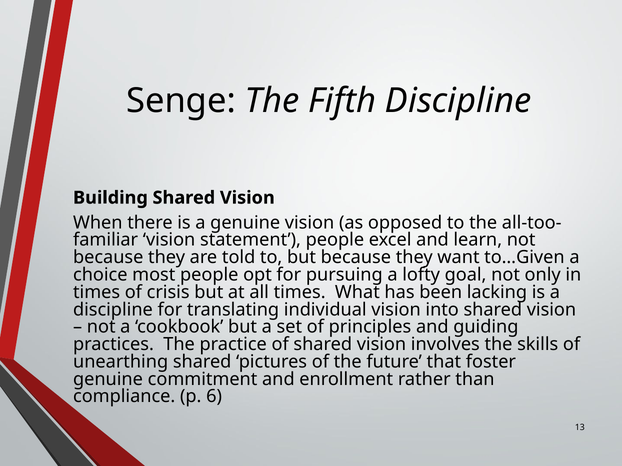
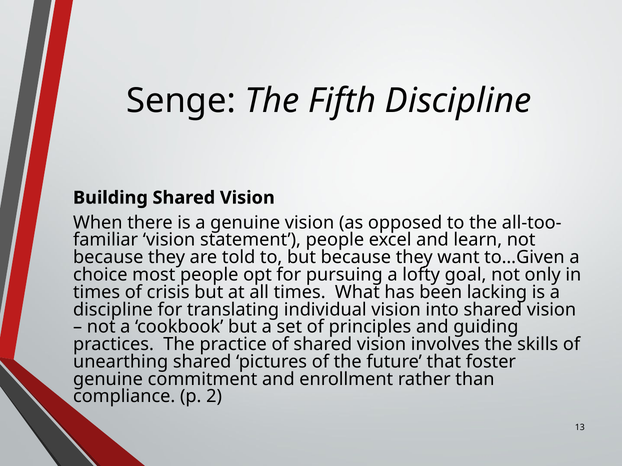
6: 6 -> 2
